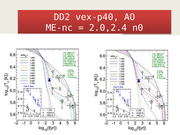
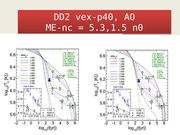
2.0,2.4: 2.0,2.4 -> 5.3,1.5
